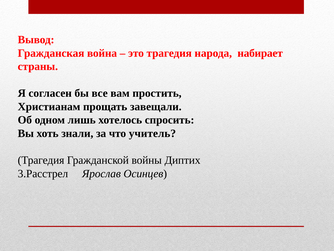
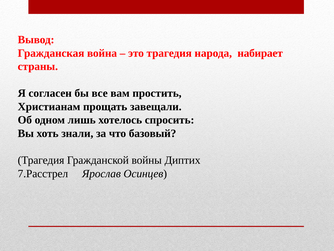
учитель: учитель -> базовый
3.Расстрел: 3.Расстрел -> 7.Расстрел
